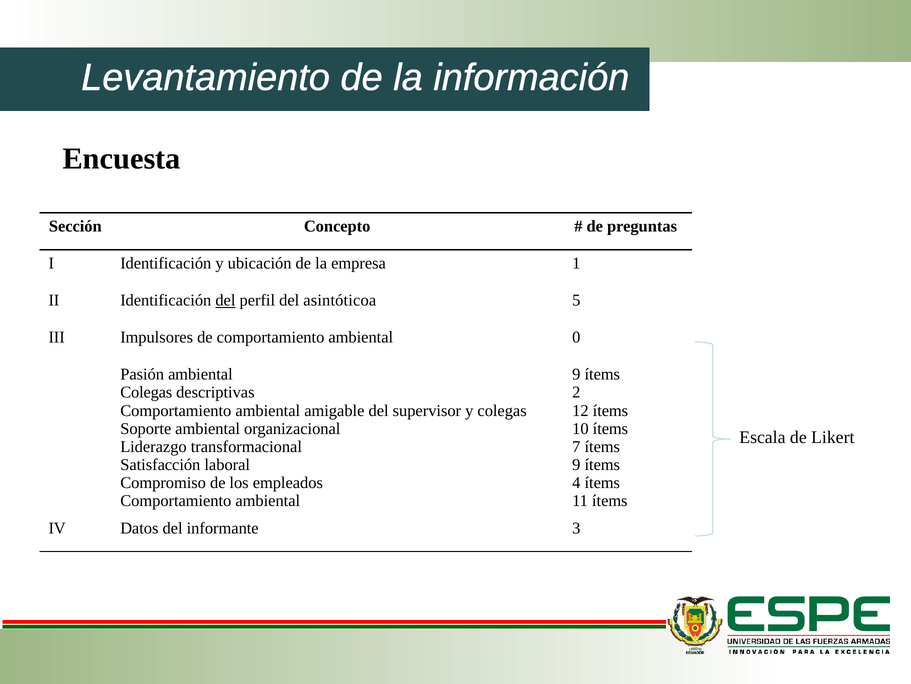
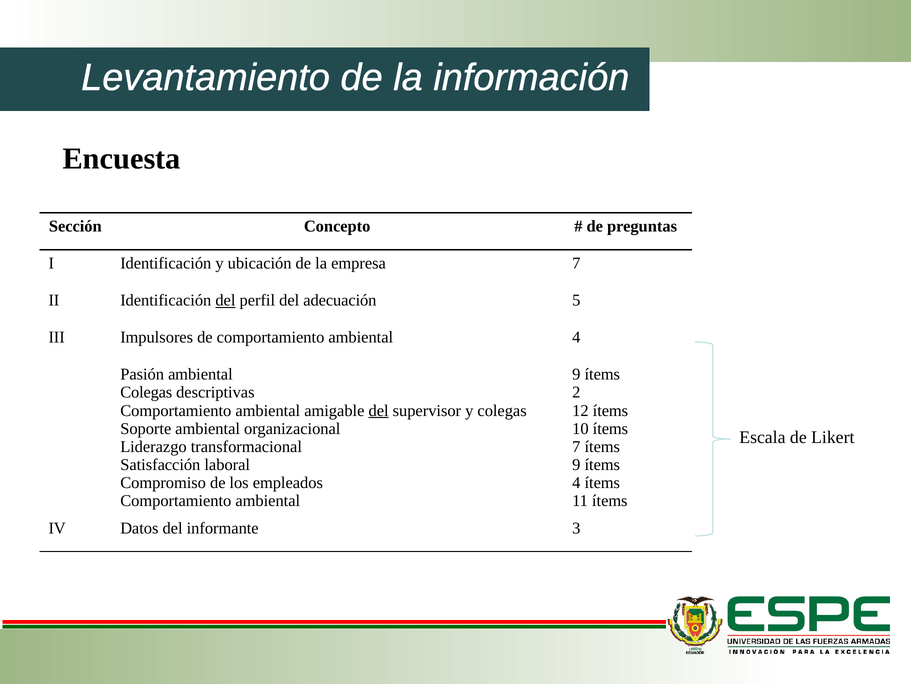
empresa 1: 1 -> 7
asintóticoa: asintóticoa -> adecuación
ambiental 0: 0 -> 4
del at (379, 410) underline: none -> present
